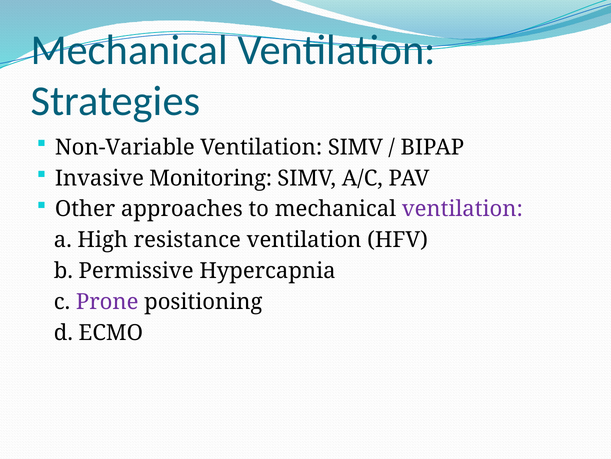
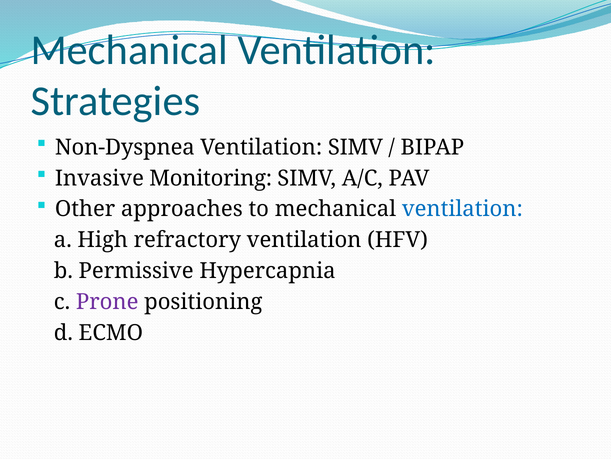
Non-Variable: Non-Variable -> Non-Dyspnea
ventilation at (462, 209) colour: purple -> blue
resistance: resistance -> refractory
